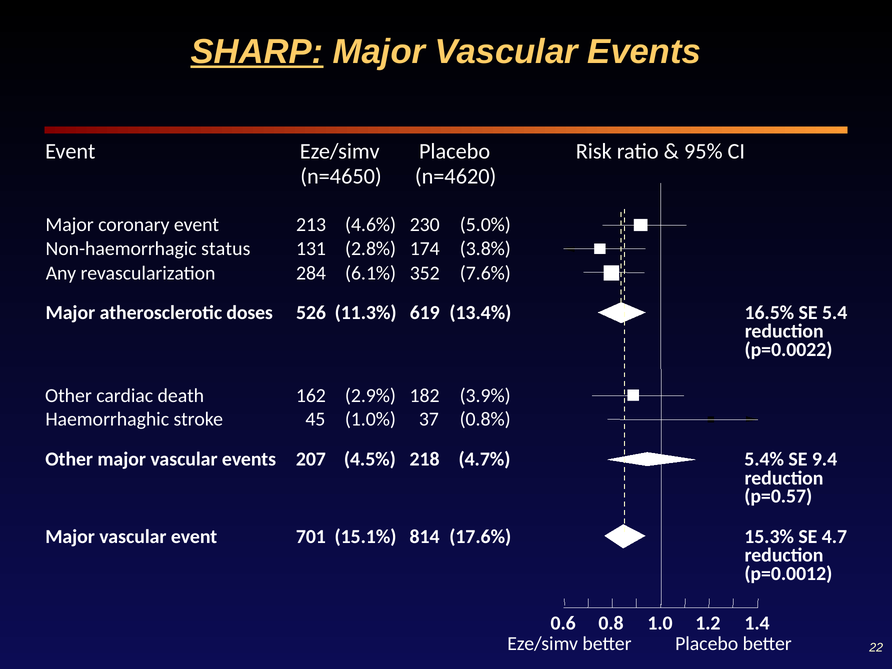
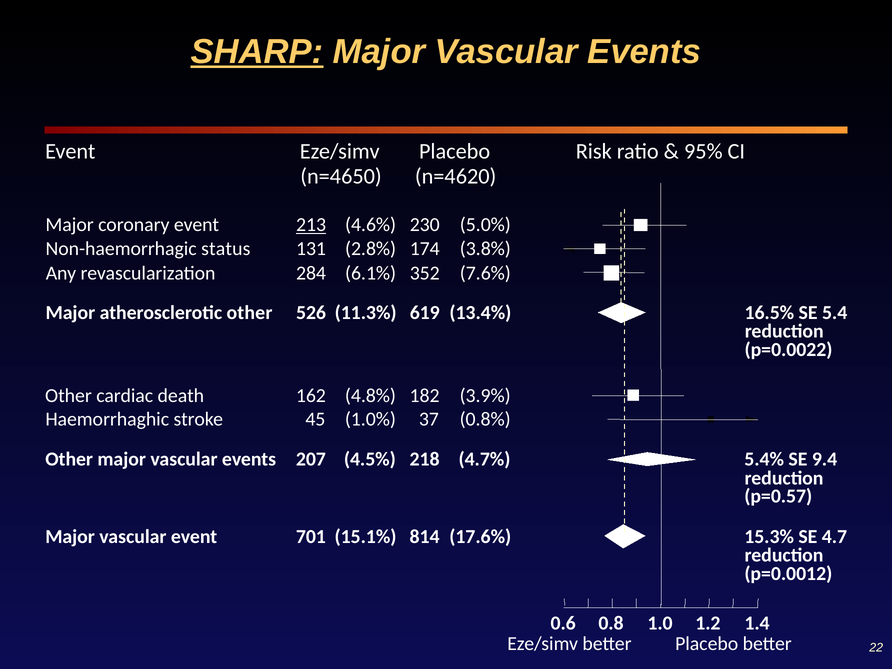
213 underline: none -> present
atherosclerotic doses: doses -> other
2.9%: 2.9% -> 4.8%
